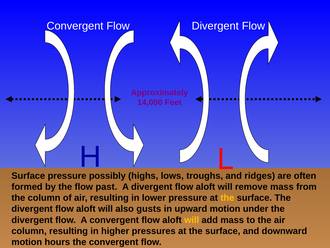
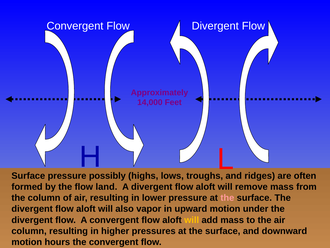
past: past -> land
the at (227, 198) colour: yellow -> pink
gusts: gusts -> vapor
